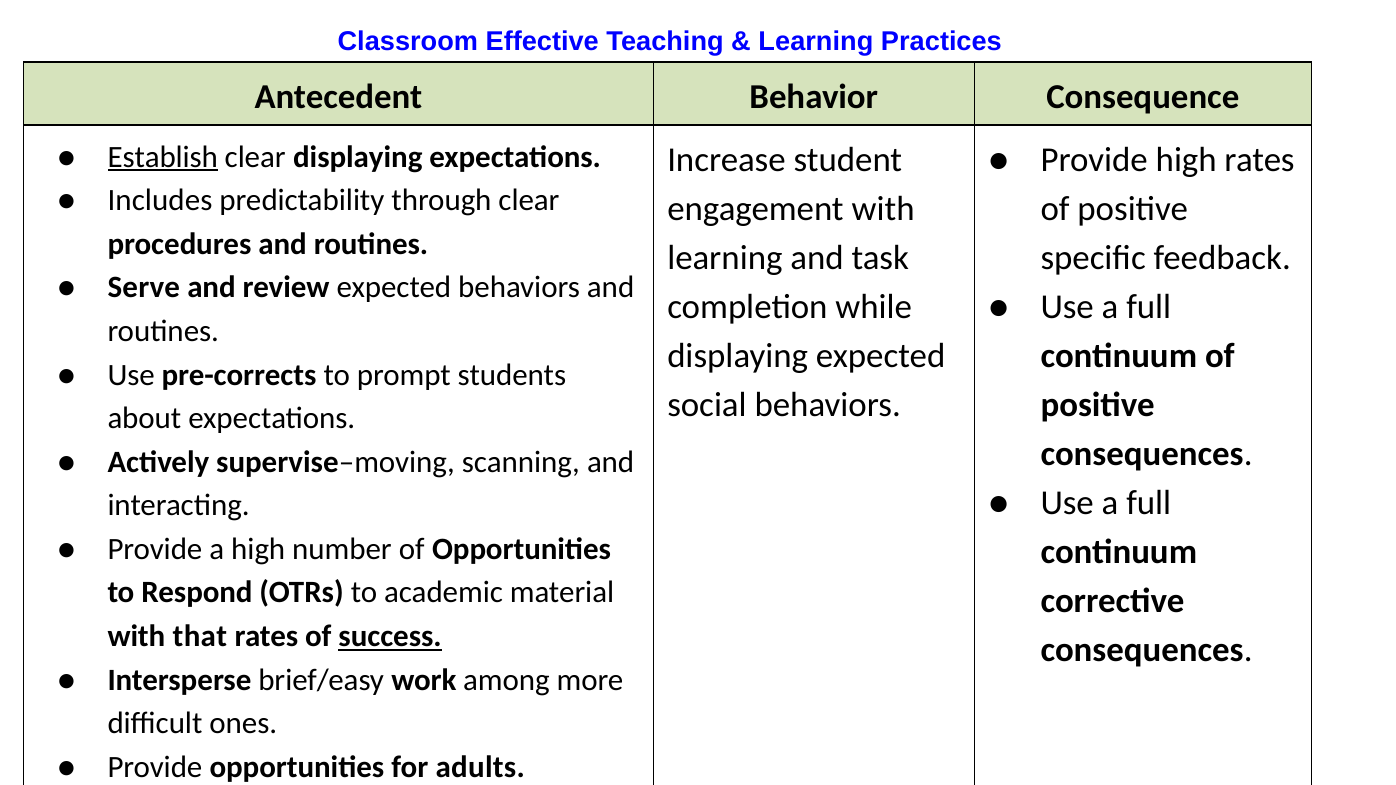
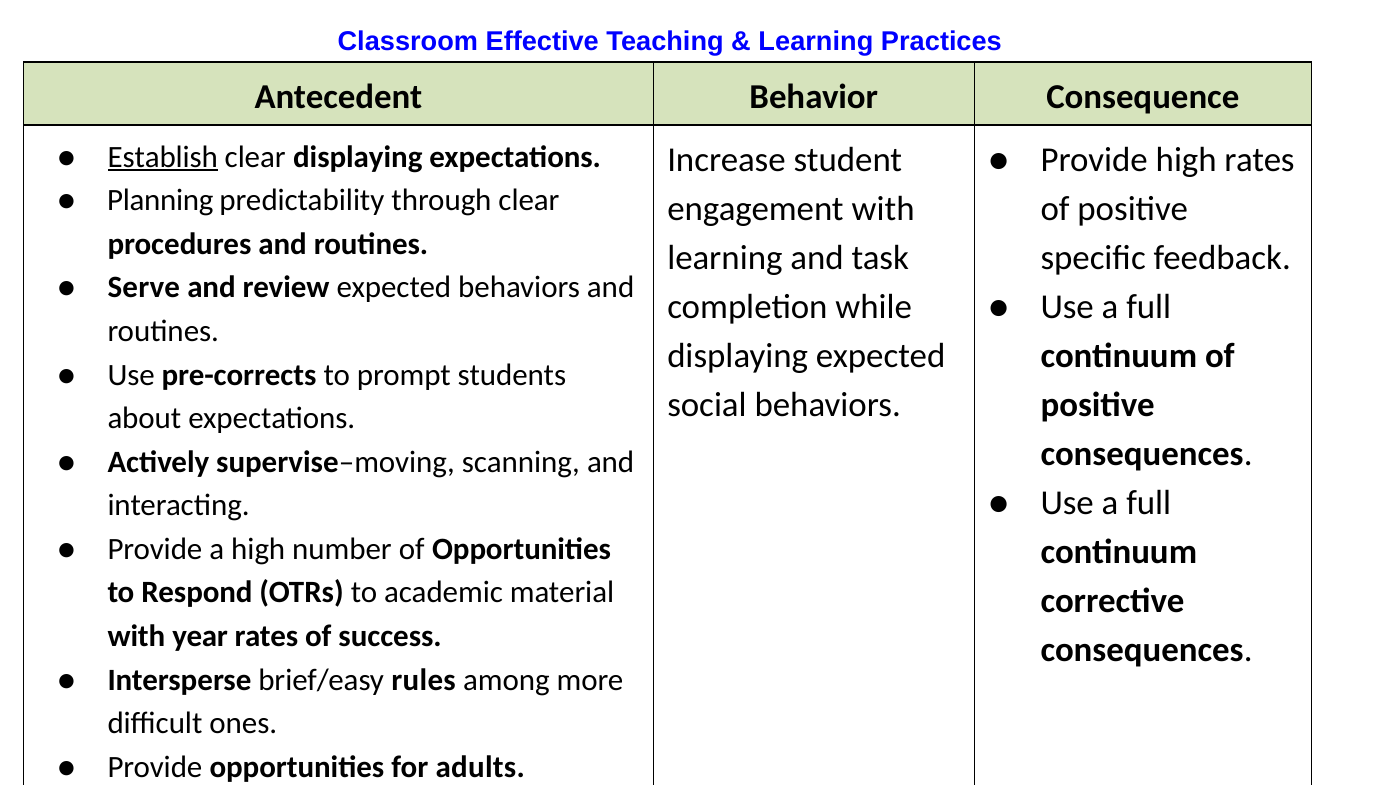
Includes: Includes -> Planning
that: that -> year
success underline: present -> none
work: work -> rules
